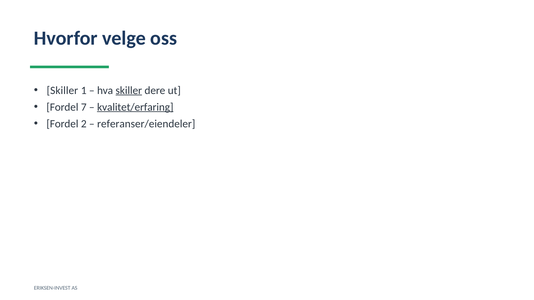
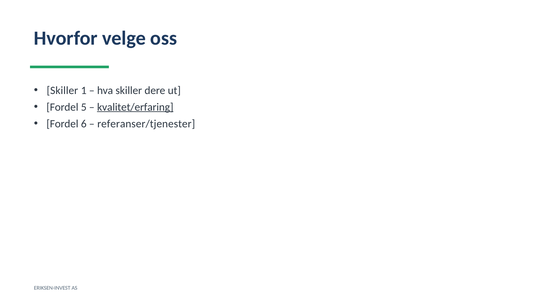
skiller at (129, 90) underline: present -> none
7: 7 -> 5
2: 2 -> 6
referanser/eiendeler: referanser/eiendeler -> referanser/tjenester
